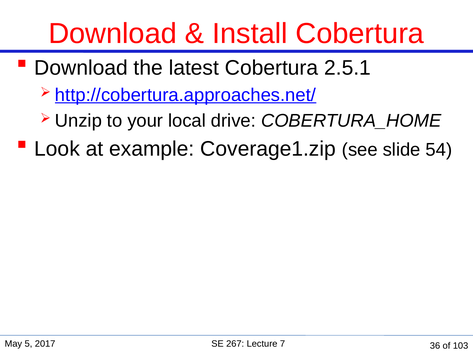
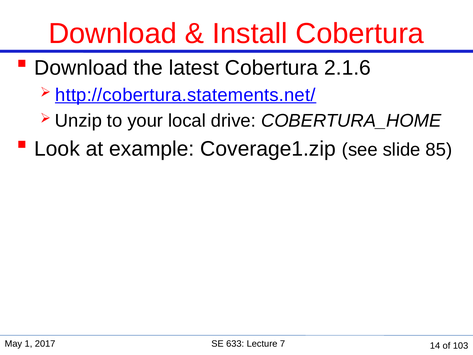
2.5.1: 2.5.1 -> 2.1.6
http://cobertura.approaches.net/: http://cobertura.approaches.net/ -> http://cobertura.statements.net/
54: 54 -> 85
5: 5 -> 1
267: 267 -> 633
36: 36 -> 14
